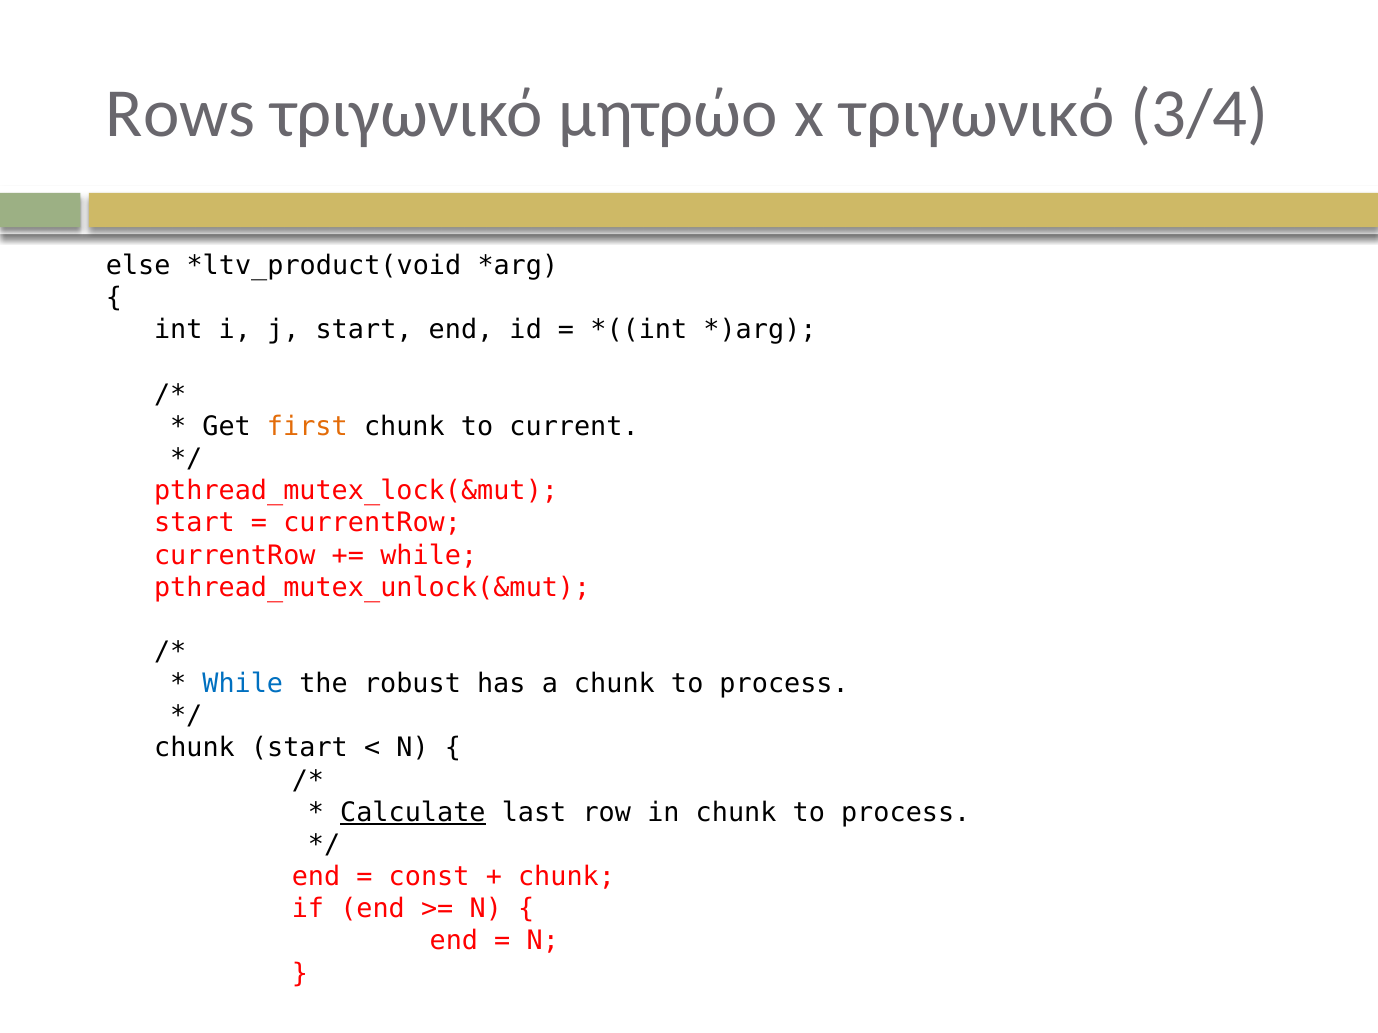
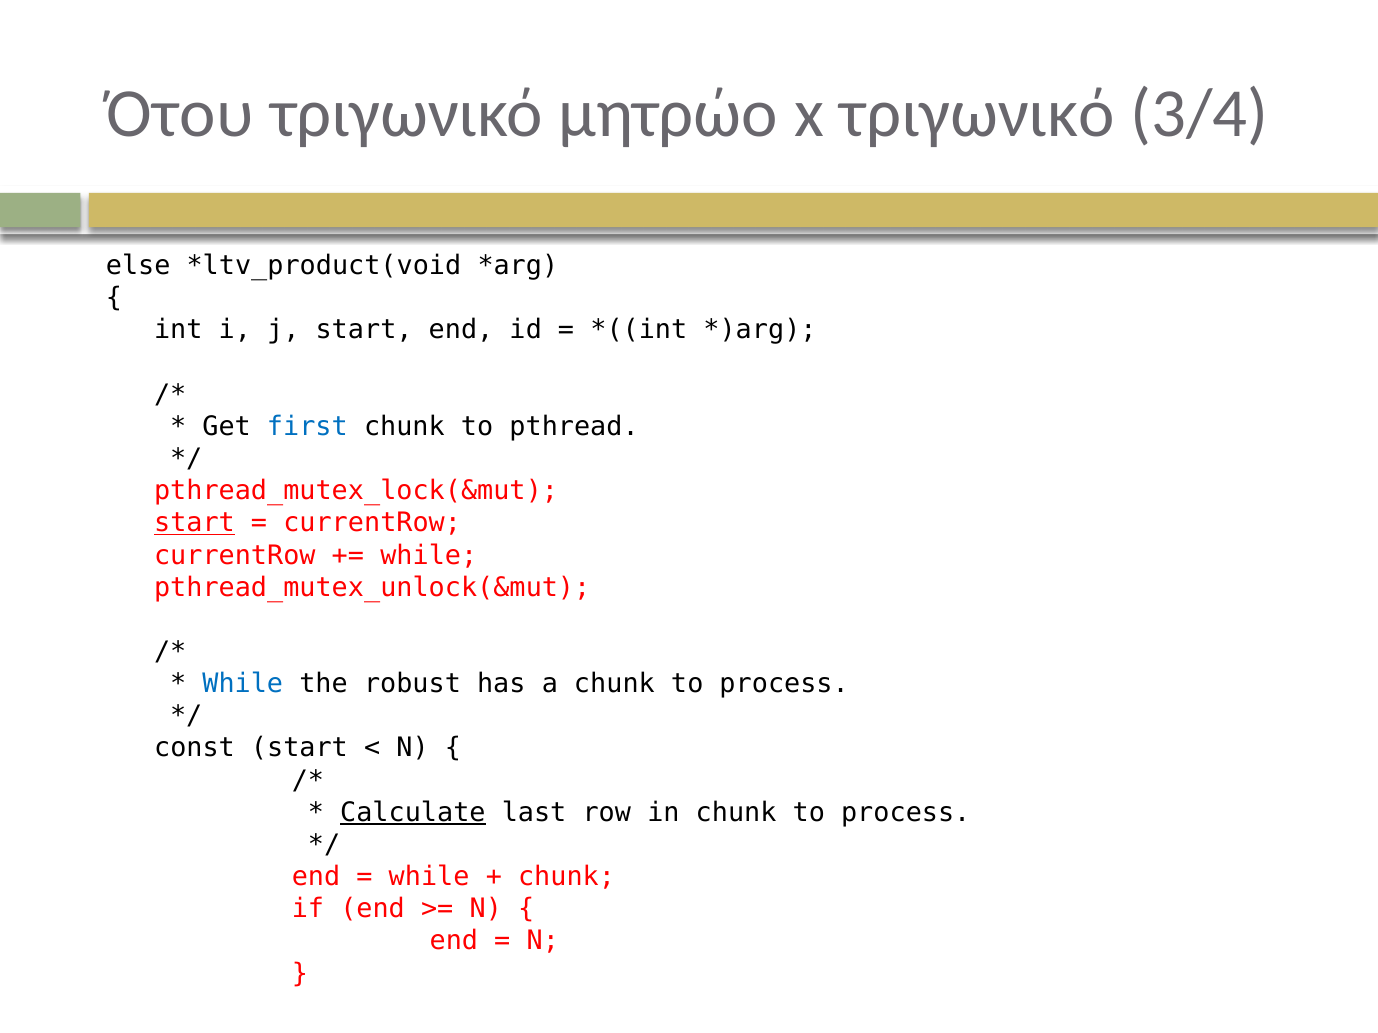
Rows: Rows -> Ότου
first colour: orange -> blue
current: current -> pthread
start at (194, 523) underline: none -> present
chunk at (194, 748): chunk -> const
const at (429, 877): const -> while
